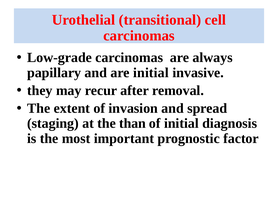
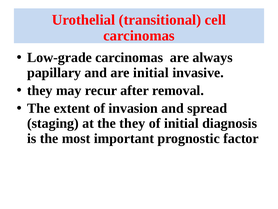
the than: than -> they
